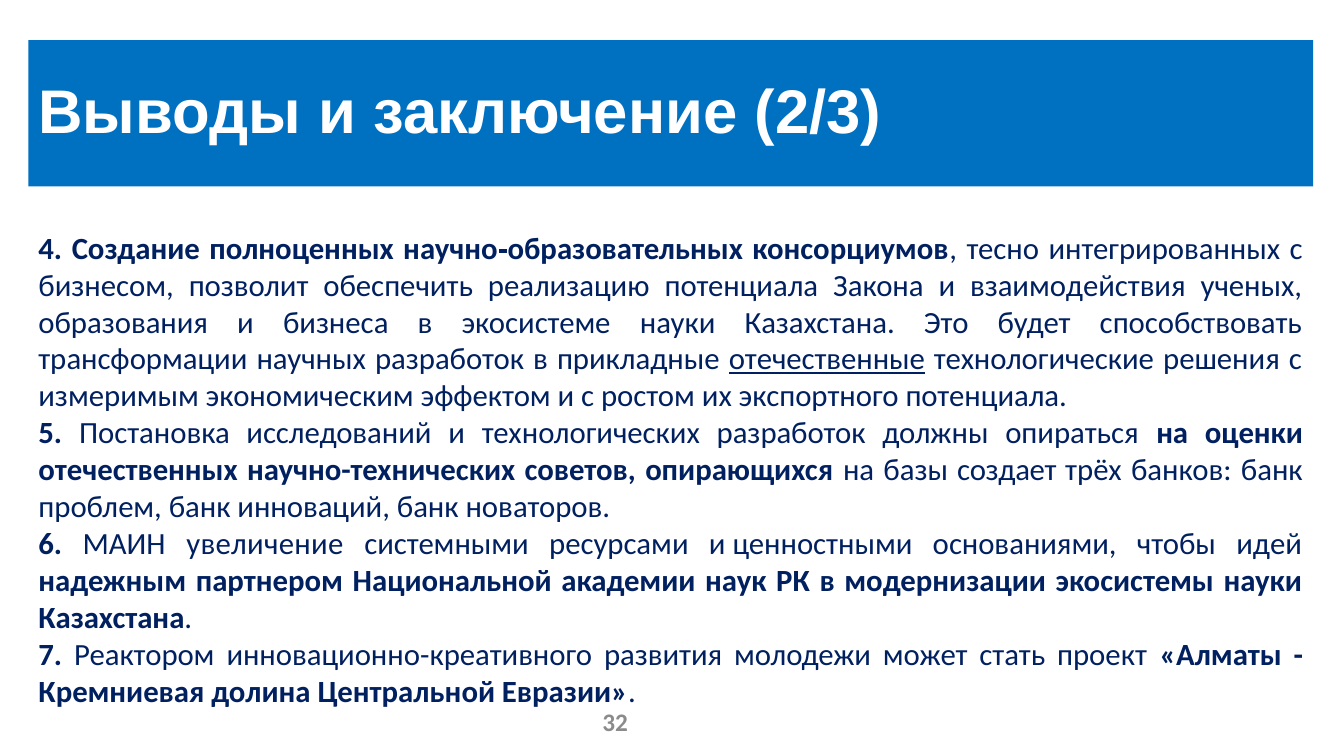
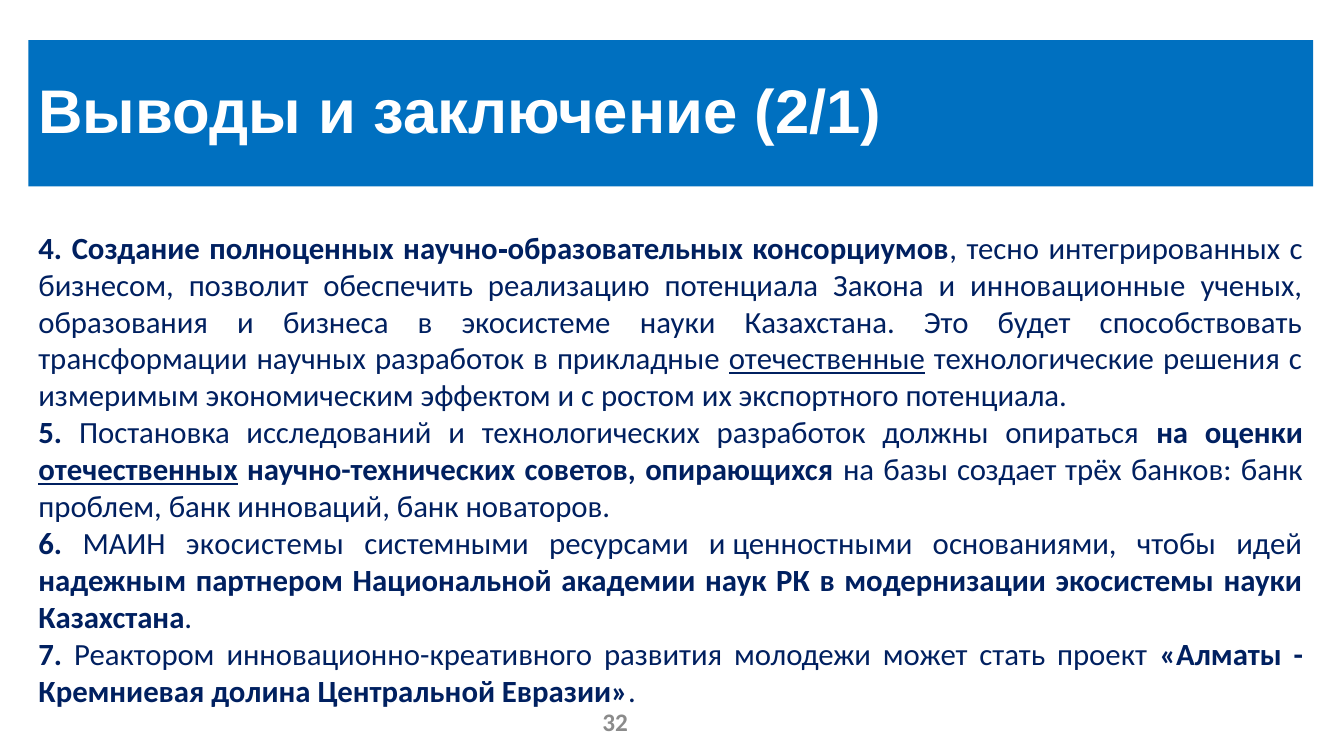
2/3: 2/3 -> 2/1
взаимодействия: взаимодействия -> инновационные
отечественных underline: none -> present
МАИН увеличение: увеличение -> экосистемы
